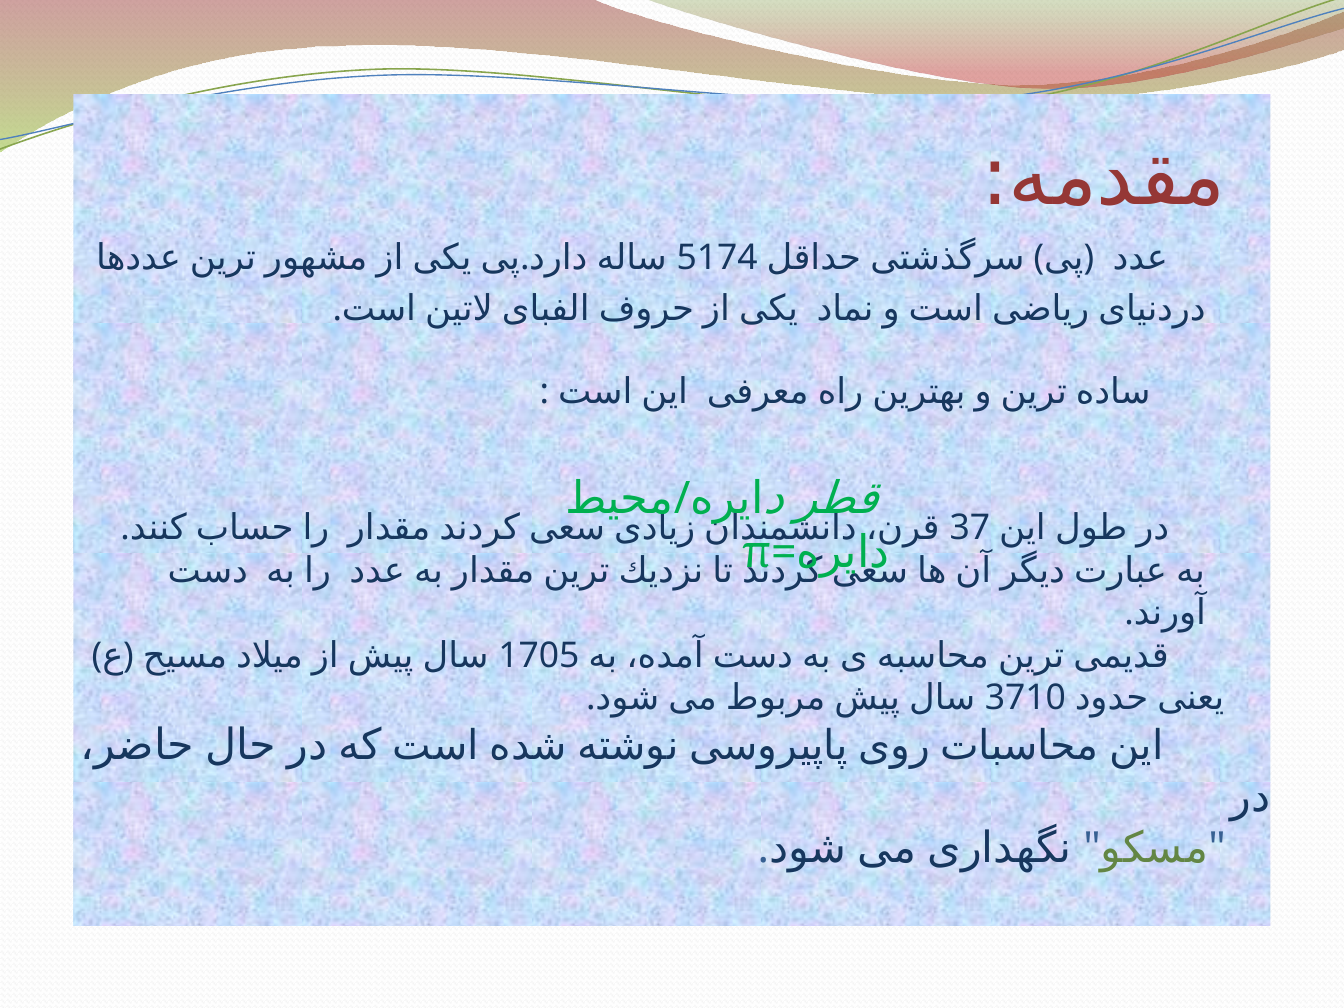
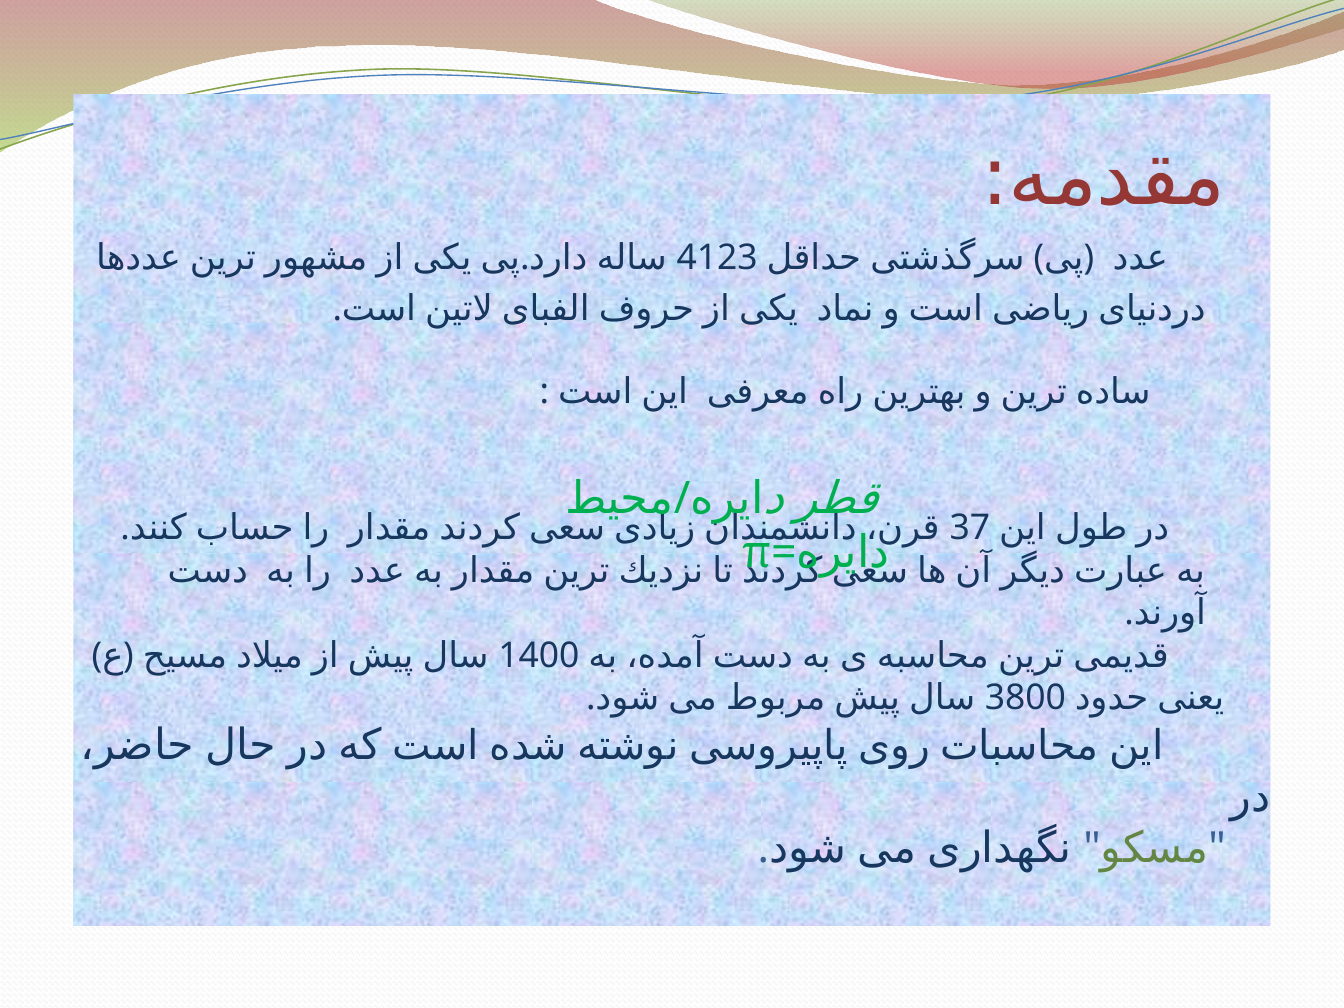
5174: 5174 -> 4123
1705: 1705 -> 1400
3710: 3710 -> 3800
